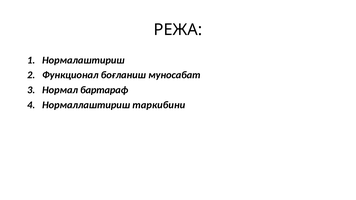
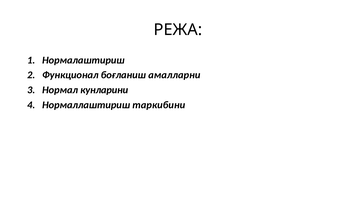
муносабат: муносабат -> амалларни
бартараф: бартараф -> кунларини
